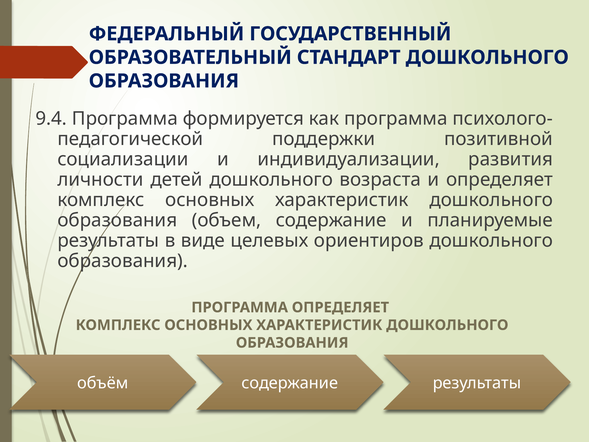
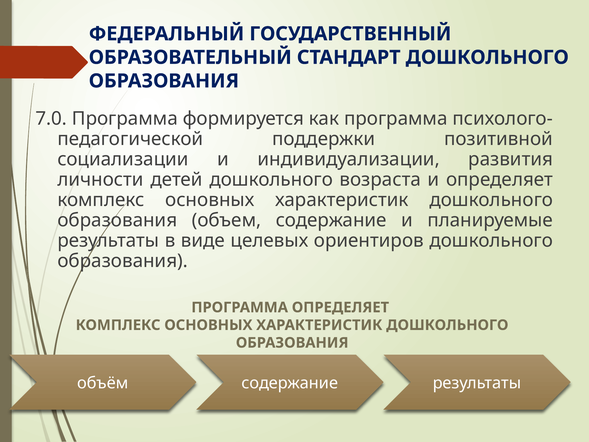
9.4: 9.4 -> 7.0
